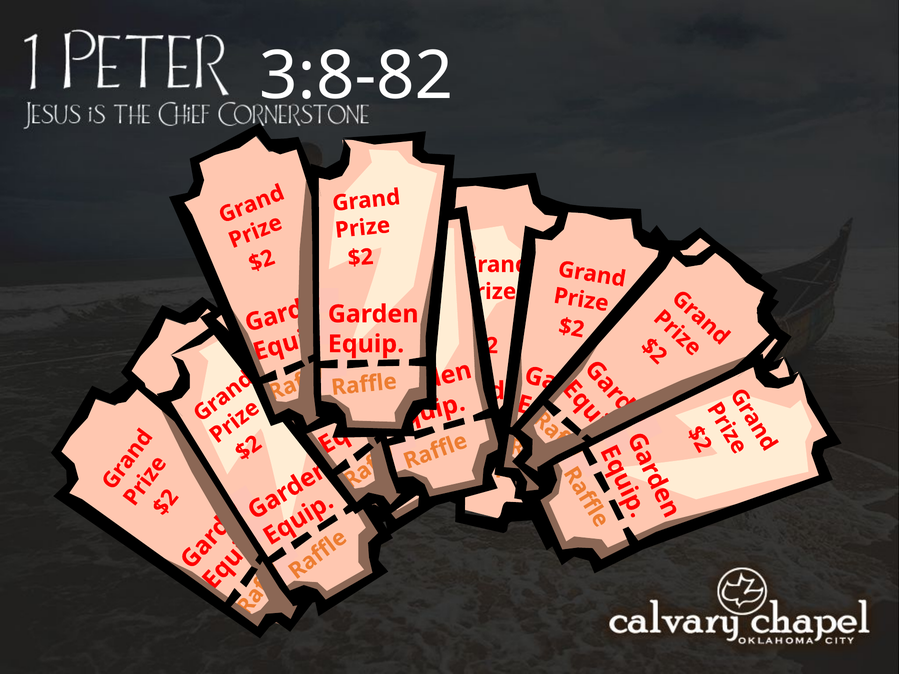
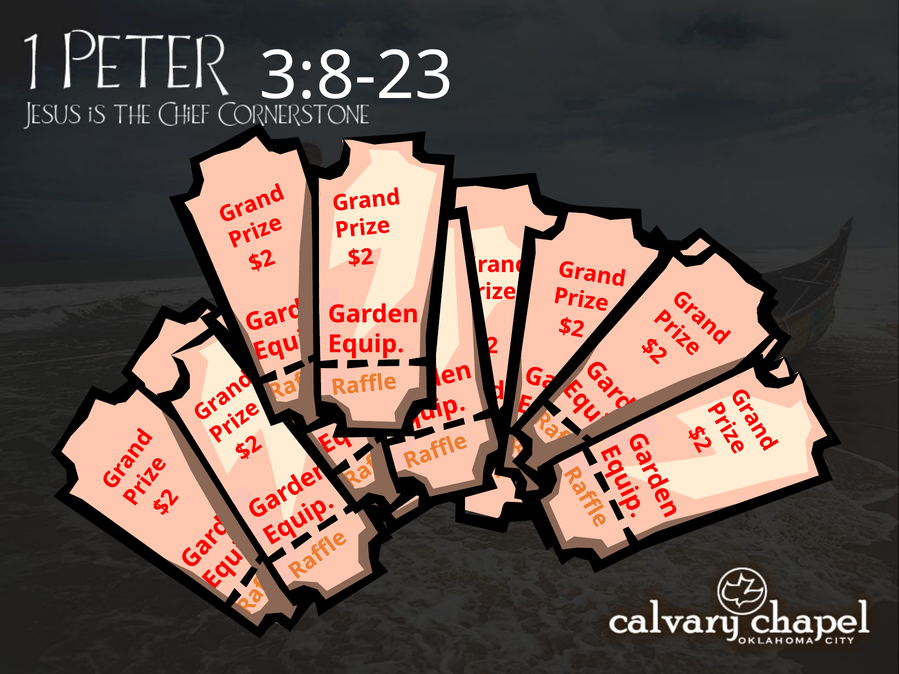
3:8-82: 3:8-82 -> 3:8-23
